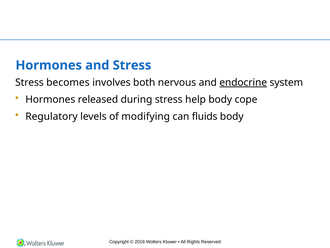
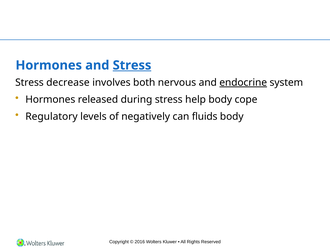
Stress at (132, 65) underline: none -> present
becomes: becomes -> decrease
modifying: modifying -> negatively
